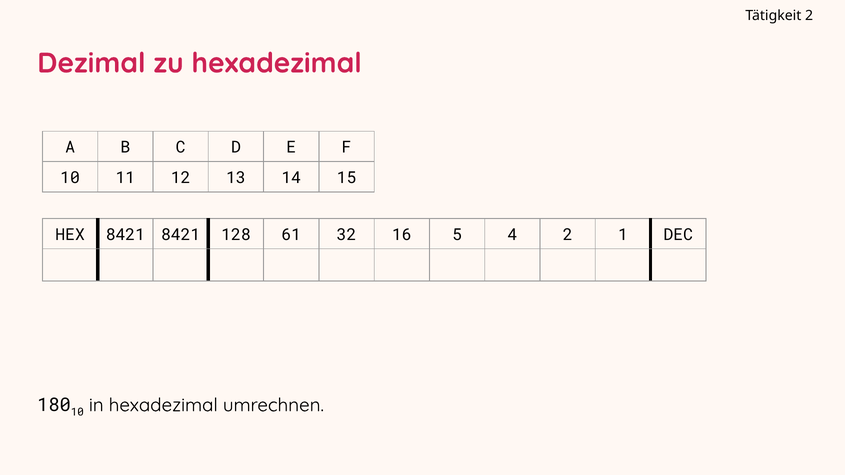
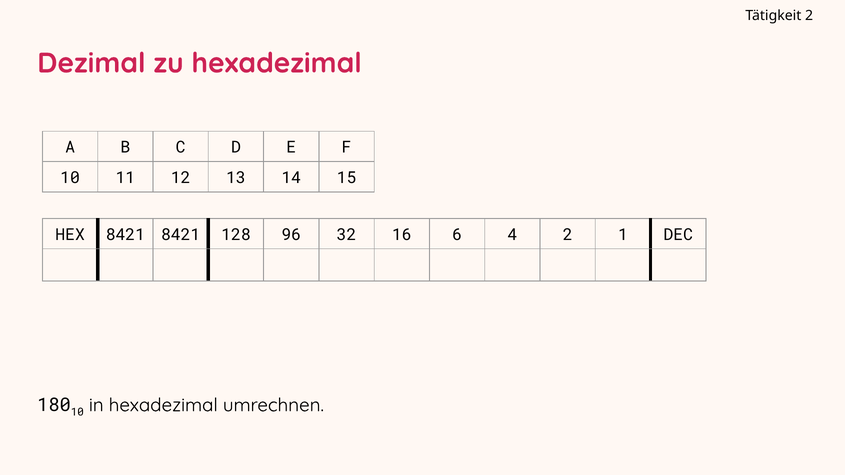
61: 61 -> 96
5: 5 -> 6
